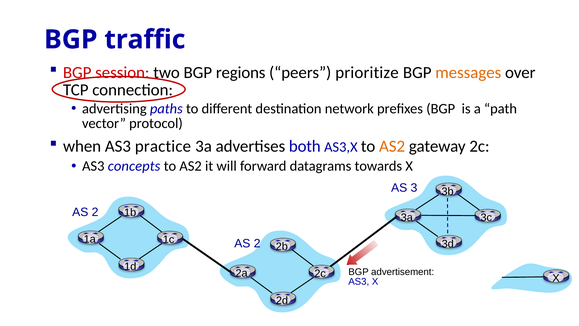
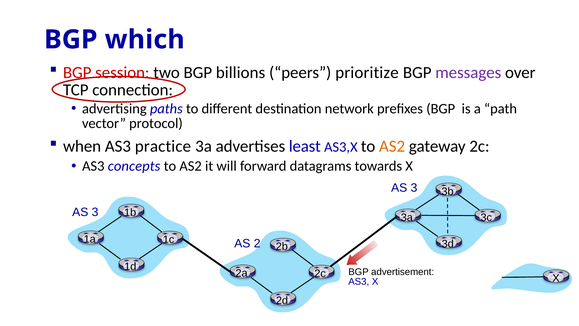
traffic: traffic -> which
regions: regions -> billions
messages colour: orange -> purple
both: both -> least
2 at (95, 212): 2 -> 3
